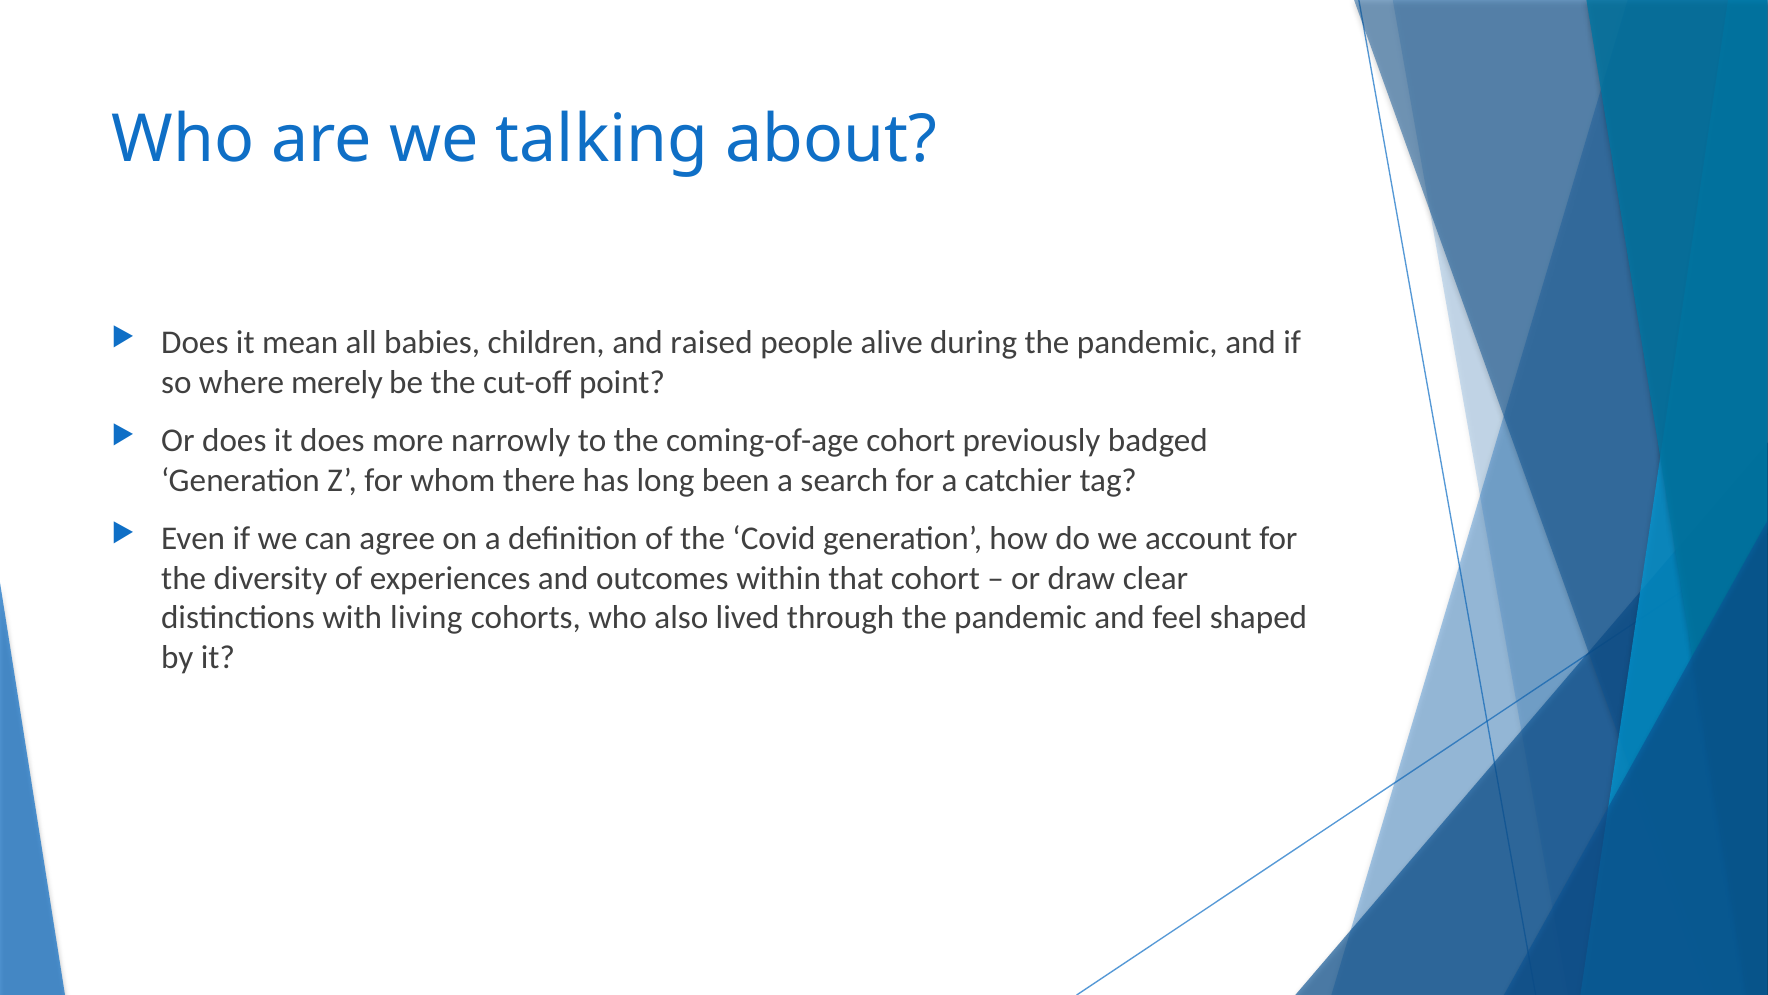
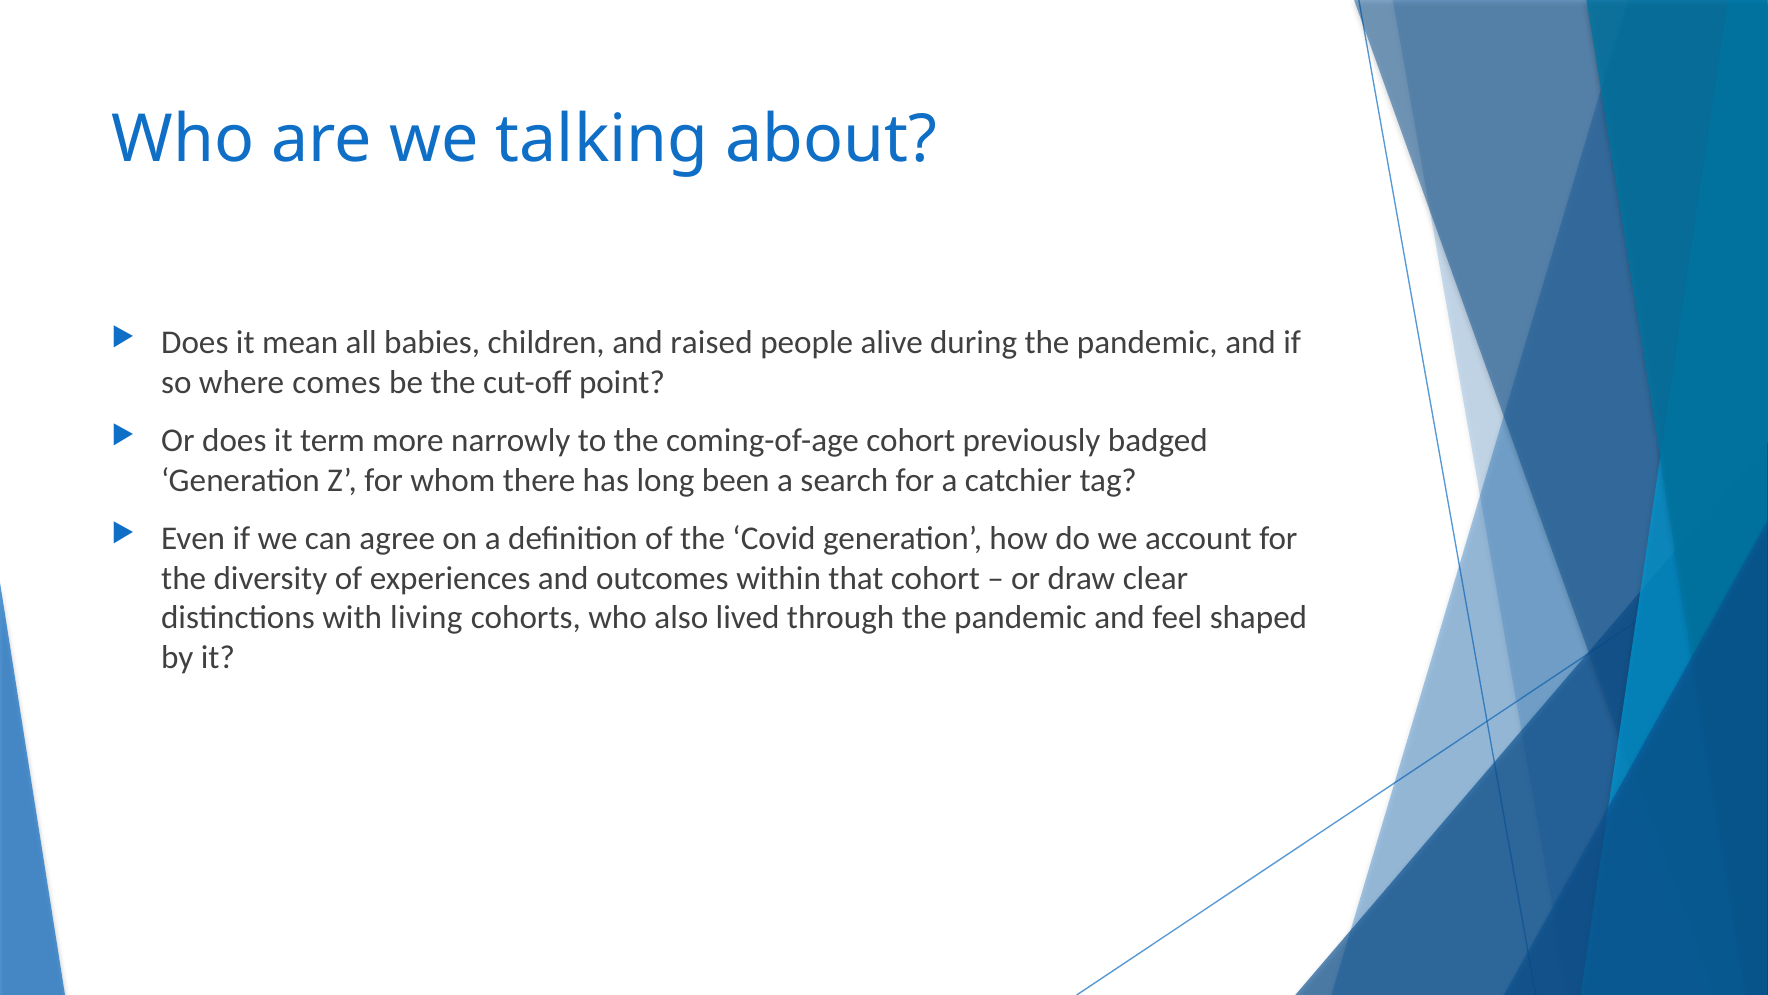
merely: merely -> comes
it does: does -> term
